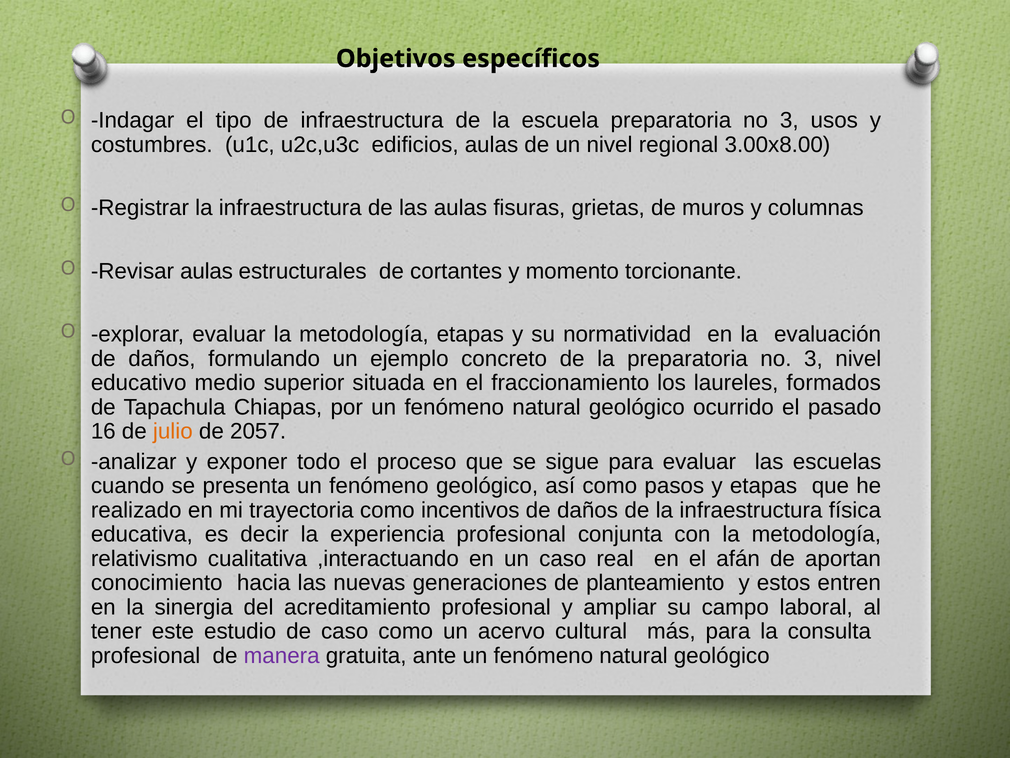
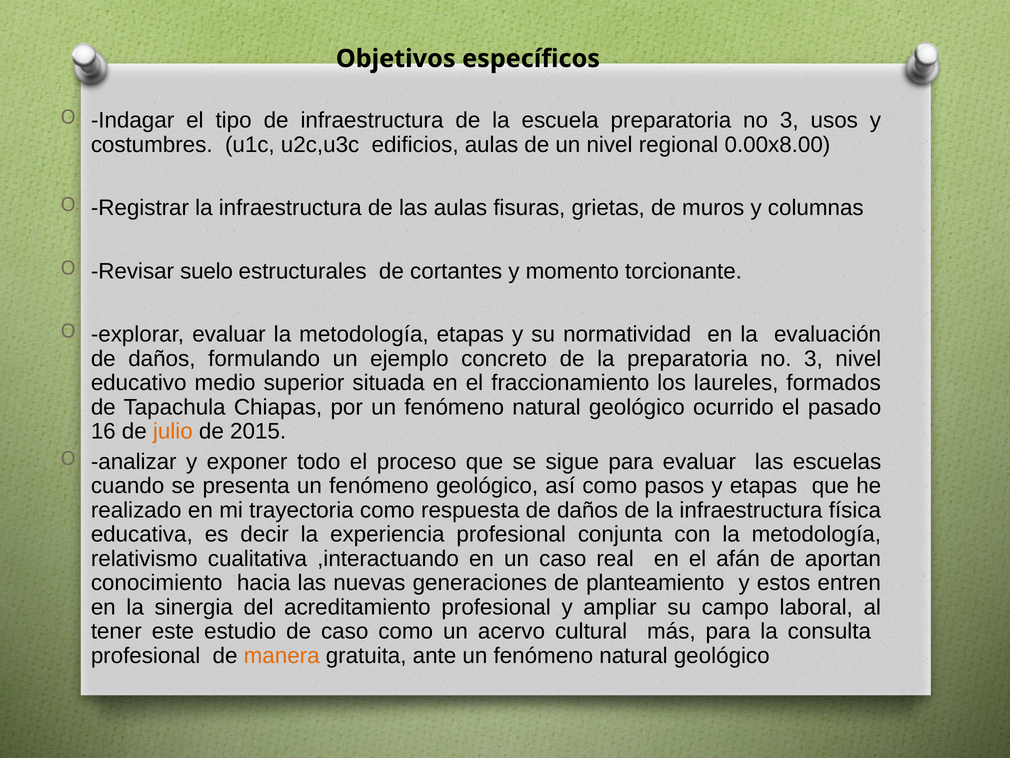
3.00x8.00: 3.00x8.00 -> 0.00x8.00
Revisar aulas: aulas -> suelo
2057: 2057 -> 2015
incentivos: incentivos -> respuesta
manera colour: purple -> orange
